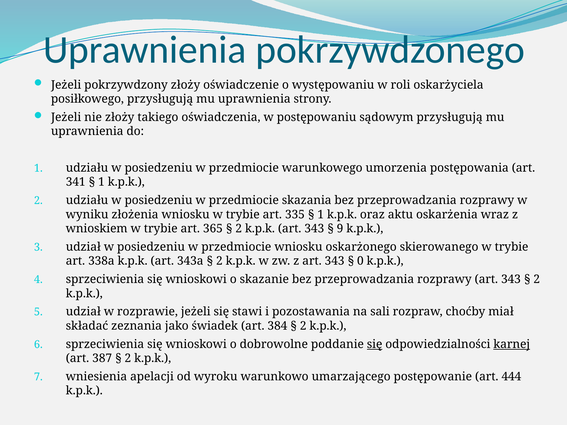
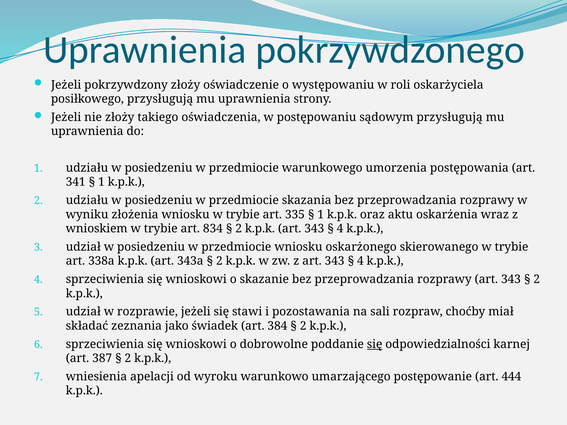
365: 365 -> 834
9 at (340, 229): 9 -> 4
0 at (360, 261): 0 -> 4
karnej underline: present -> none
